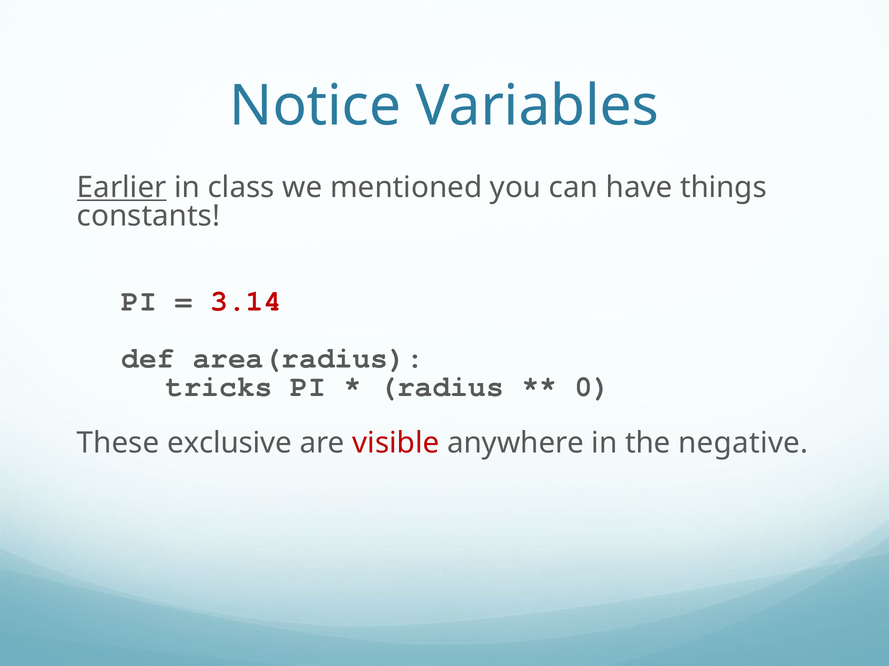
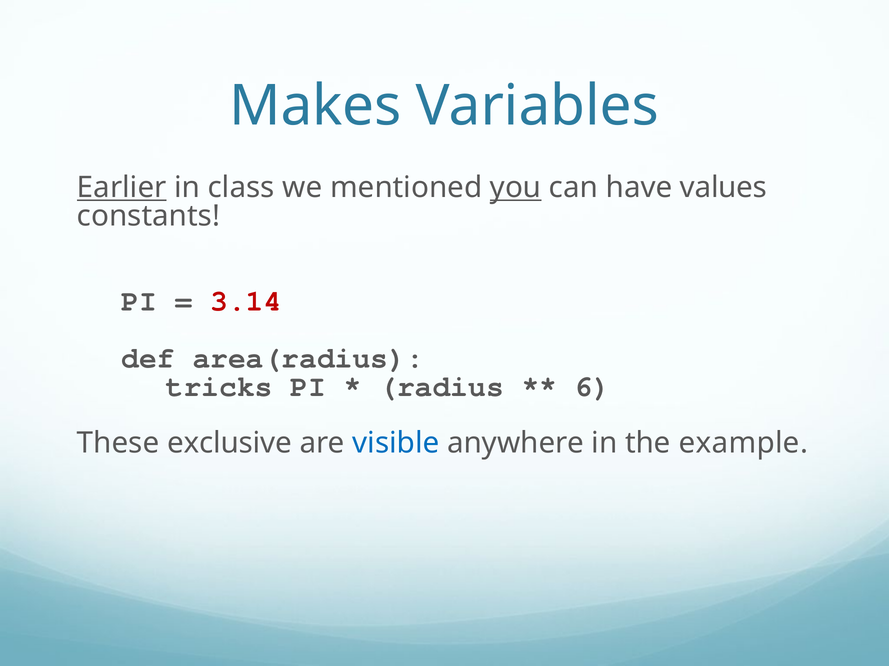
Notice: Notice -> Makes
you underline: none -> present
things: things -> values
0: 0 -> 6
visible colour: red -> blue
negative: negative -> example
